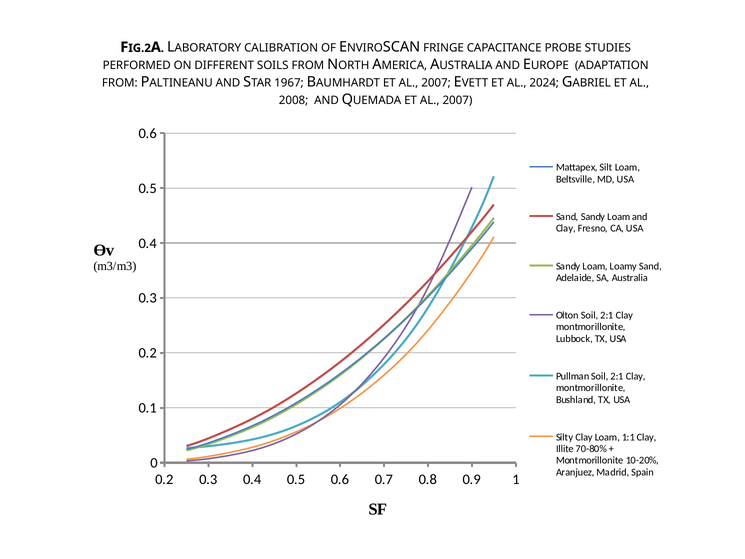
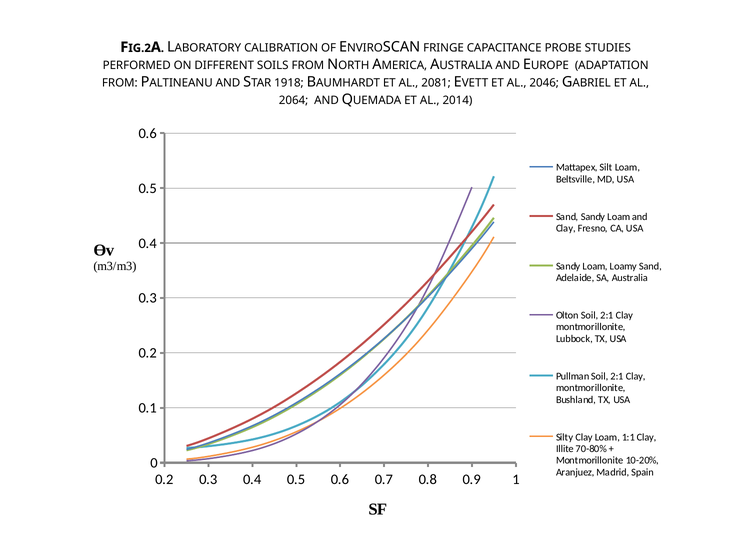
1967: 1967 -> 1918
BAUMHARDT ET AL 2007: 2007 -> 2081
2024: 2024 -> 2046
2008: 2008 -> 2064
QUEMADA ET AL 2007: 2007 -> 2014
